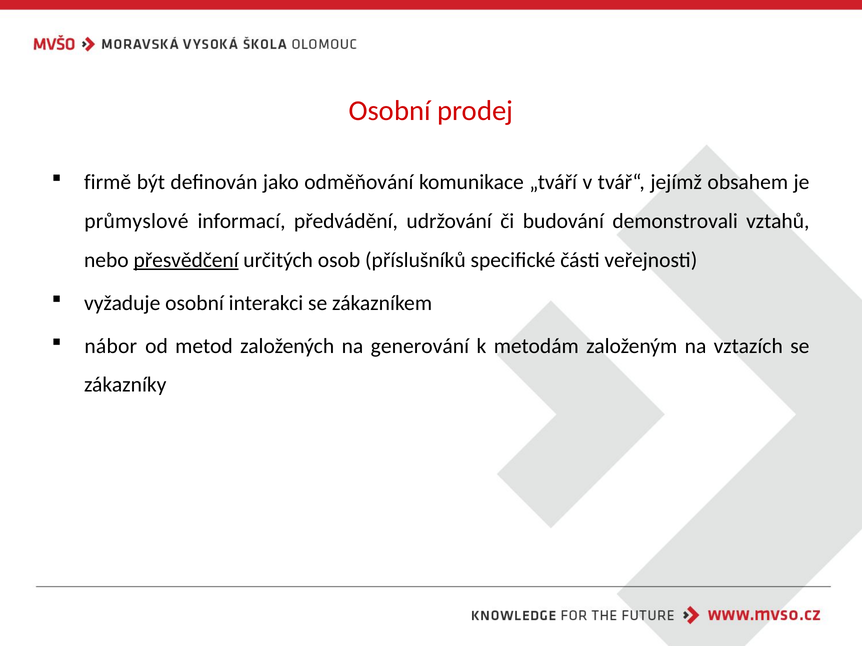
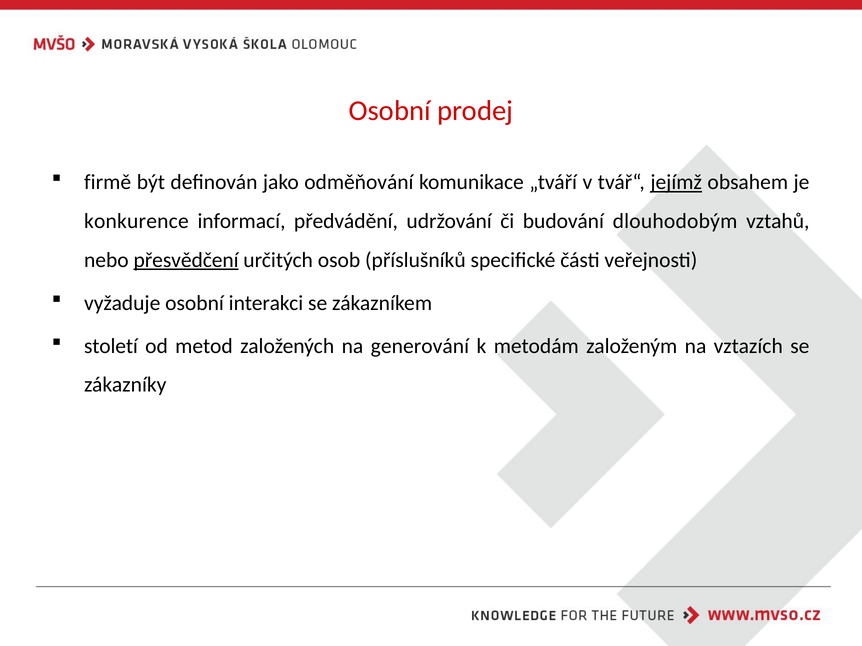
jejímž underline: none -> present
průmyslové: průmyslové -> konkurence
demonstrovali: demonstrovali -> dlouhodobým
nábor: nábor -> století
